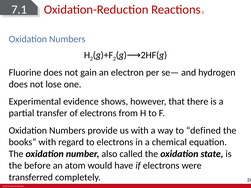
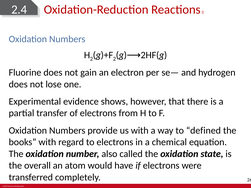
7.1: 7.1 -> 2.4
before: before -> overall
